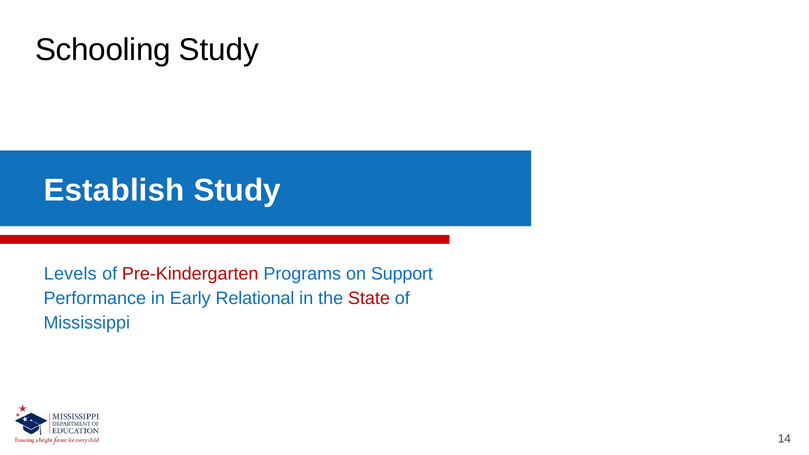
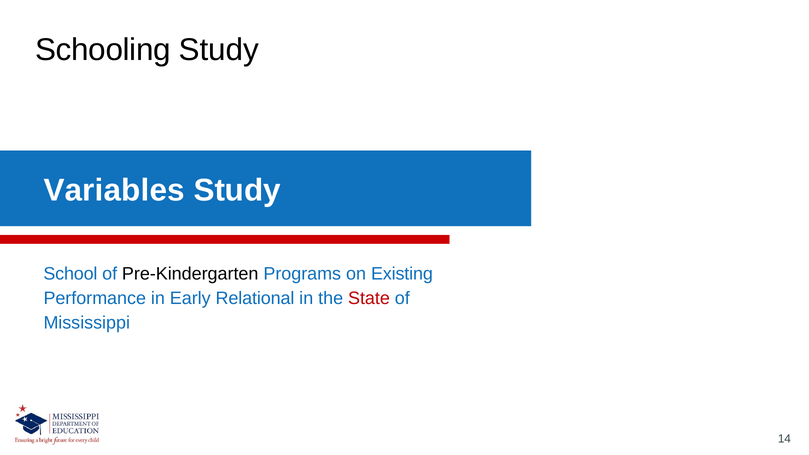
Establish: Establish -> Variables
Levels: Levels -> School
Pre-Kindergarten colour: red -> black
Support: Support -> Existing
